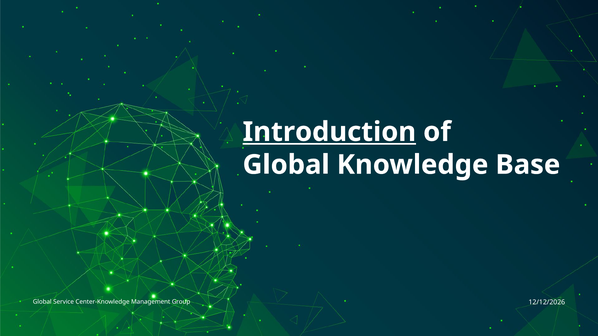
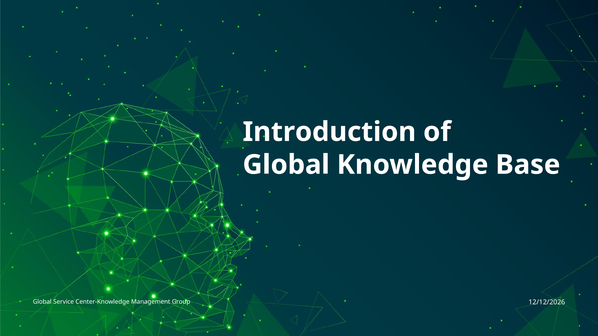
Introduction underline: present -> none
